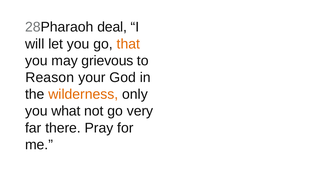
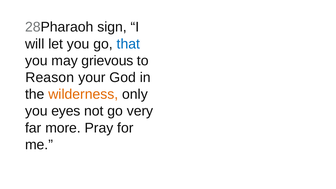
deal: deal -> sign
that colour: orange -> blue
what: what -> eyes
there: there -> more
